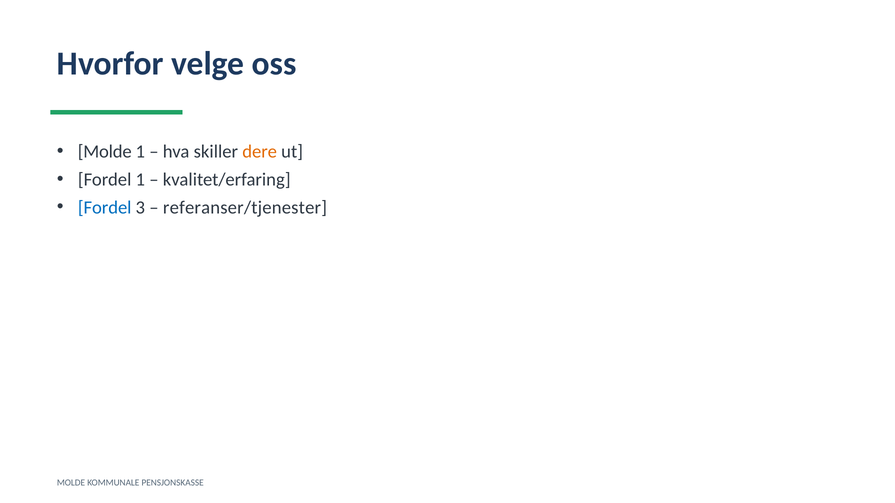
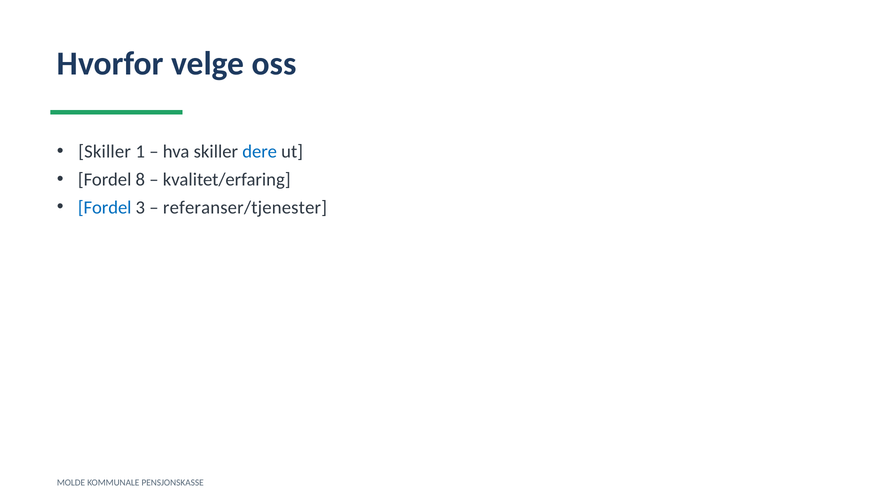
Molde at (105, 152): Molde -> Skiller
dere colour: orange -> blue
Fordel 1: 1 -> 8
